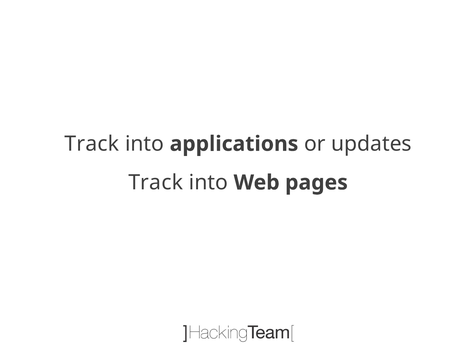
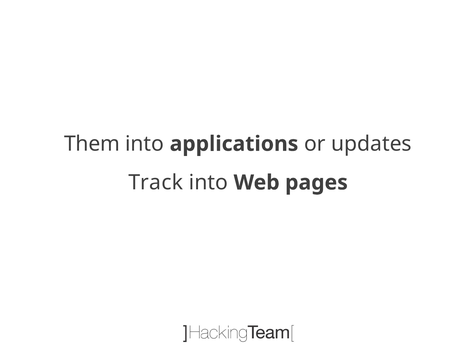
Track at (92, 144): Track -> Them
